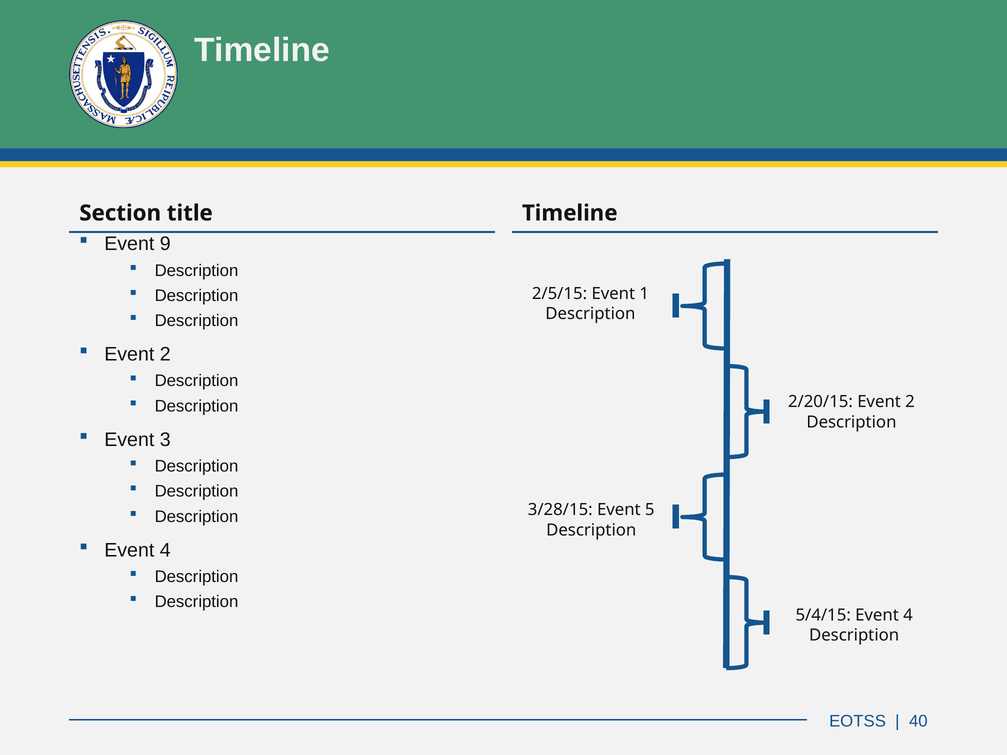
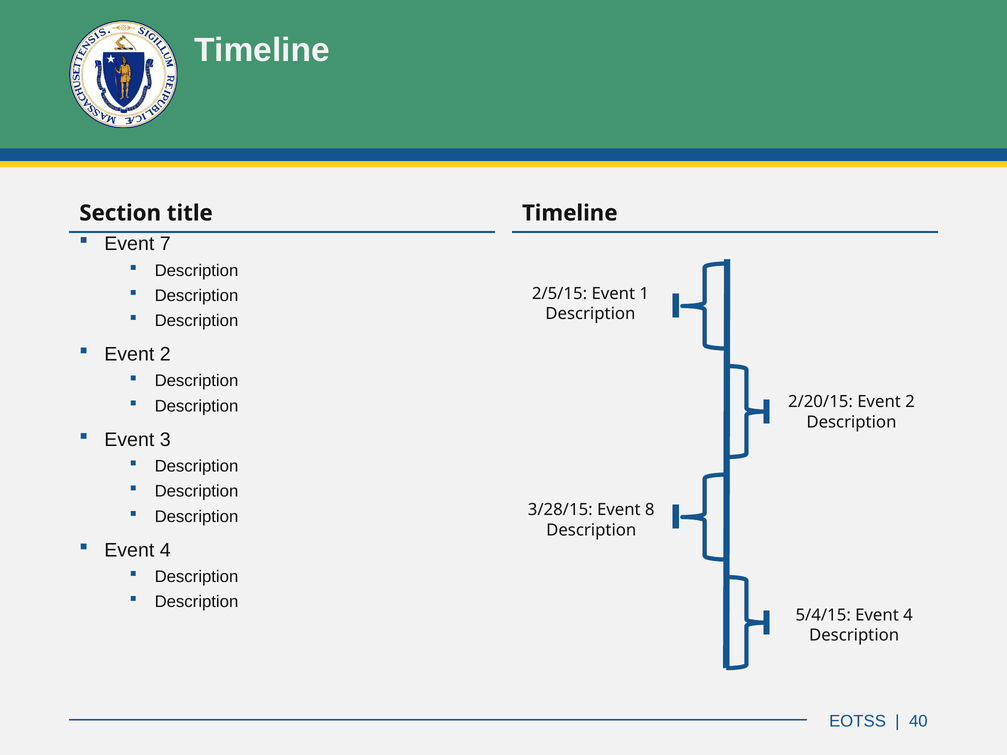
9: 9 -> 7
5: 5 -> 8
